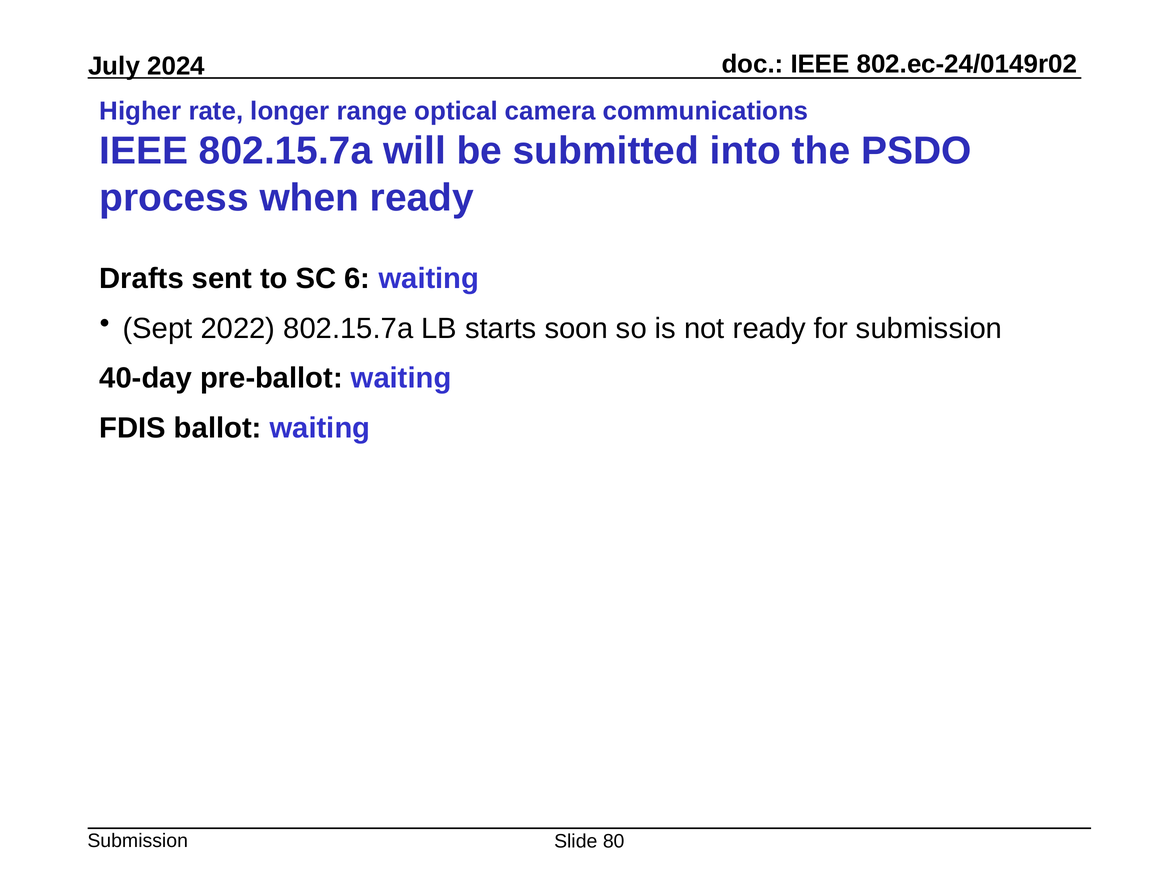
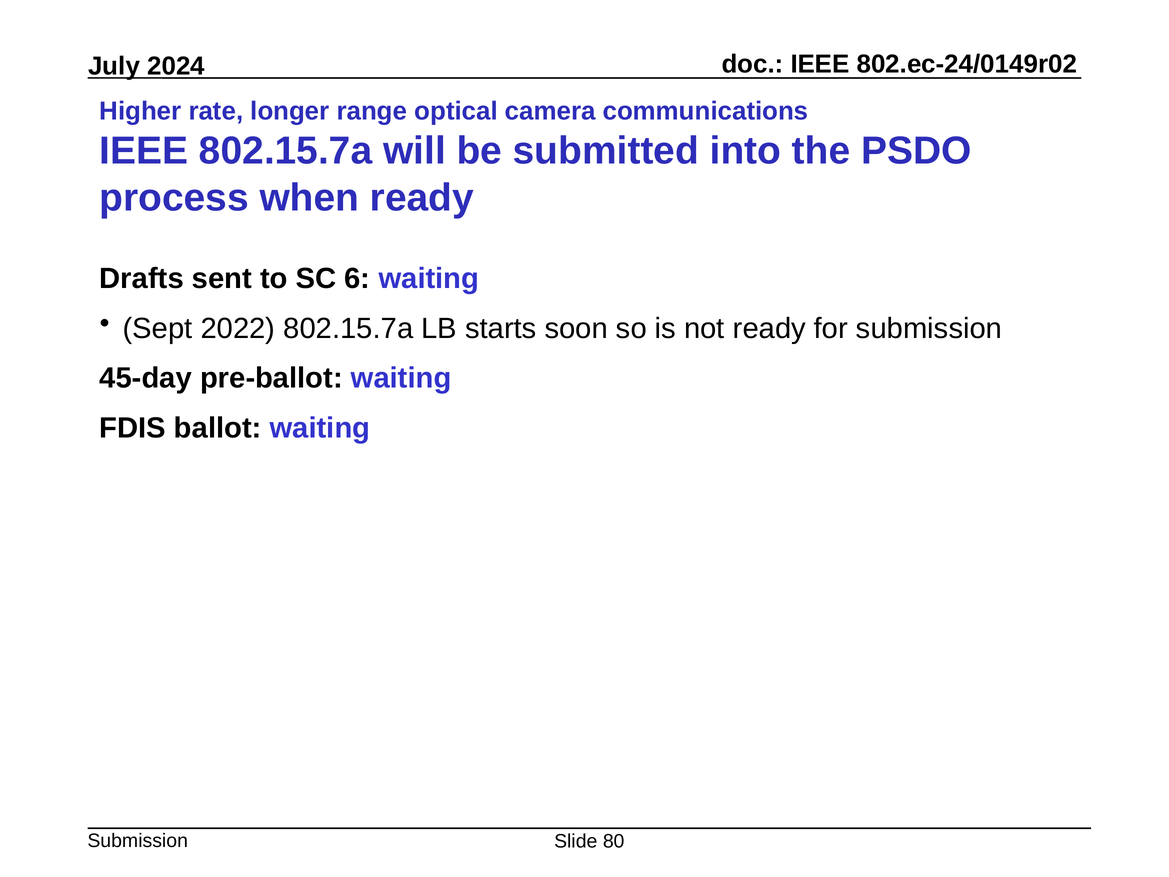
40-day: 40-day -> 45-day
